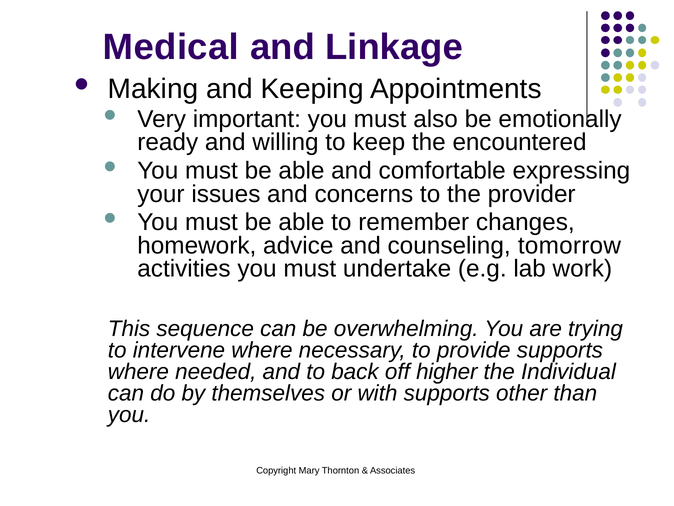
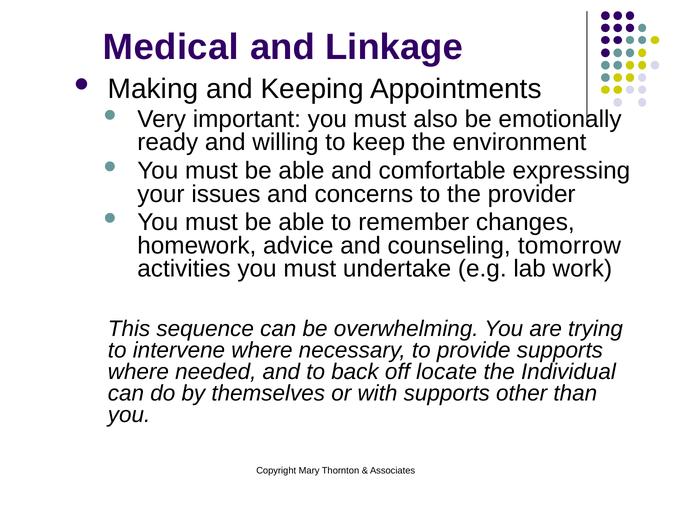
encountered: encountered -> environment
higher: higher -> locate
